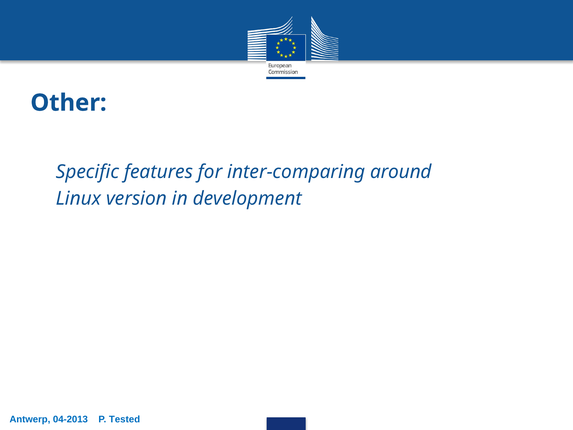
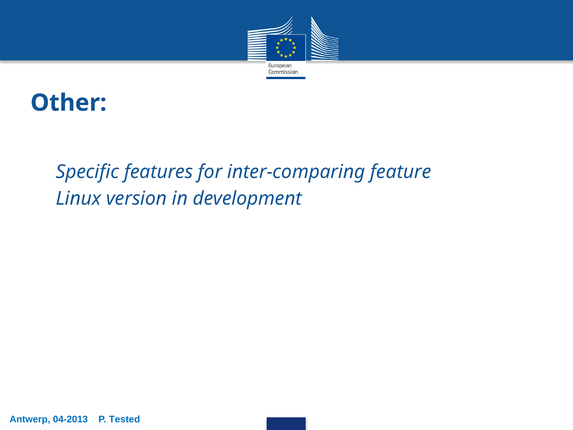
around: around -> feature
